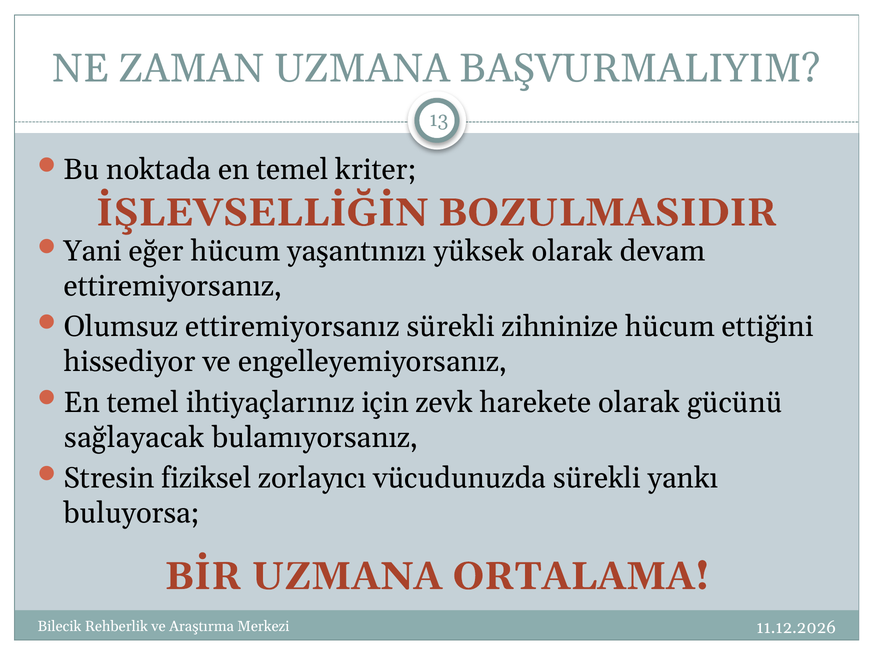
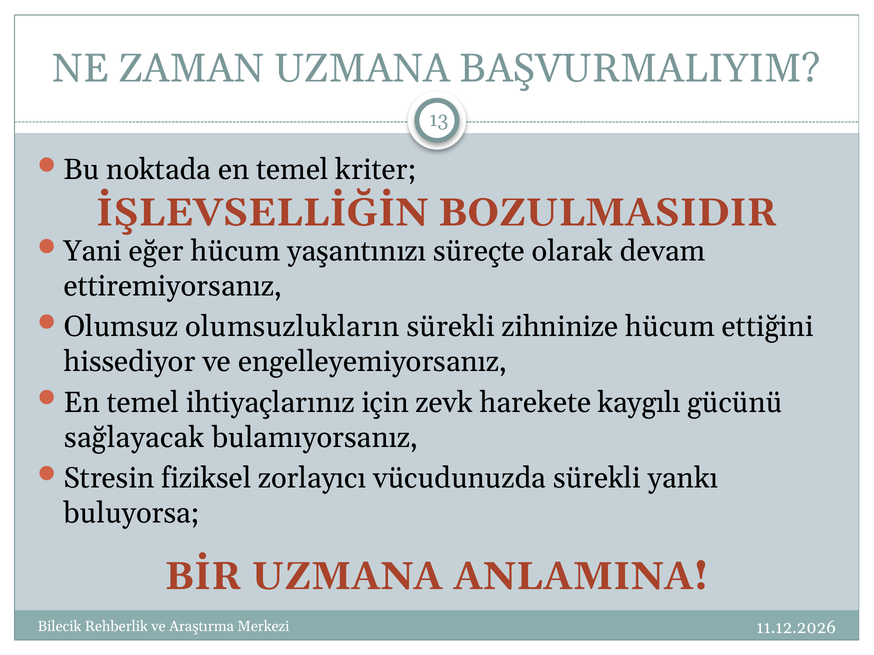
yüksek: yüksek -> süreçte
Olumsuz ettiremiyorsanız: ettiremiyorsanız -> olumsuzlukların
harekete olarak: olarak -> kaygılı
ORTALAMA: ORTALAMA -> ANLAMINA
